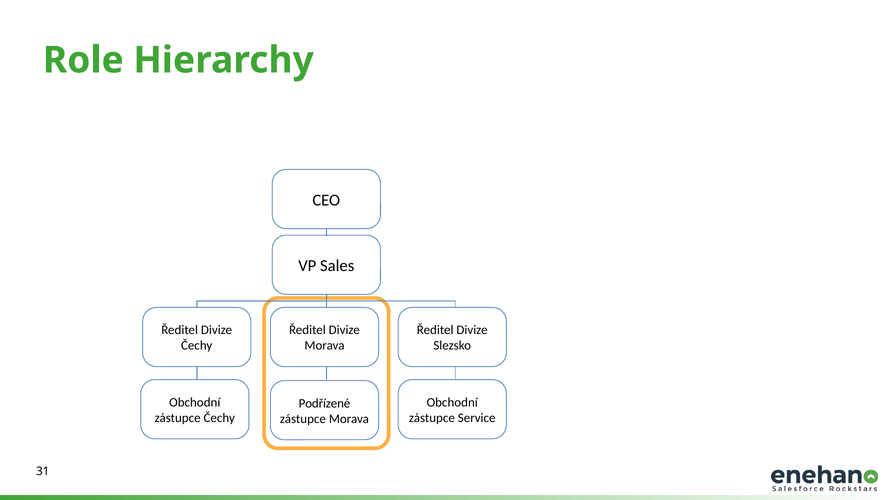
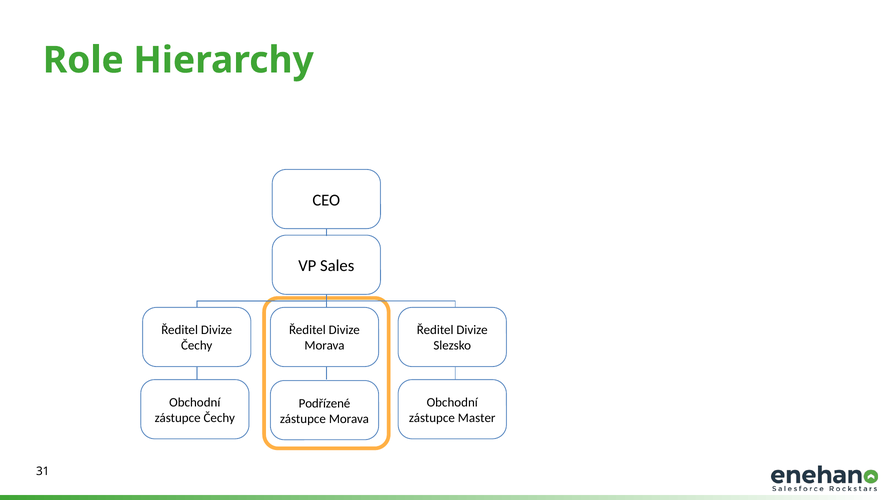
Service: Service -> Master
